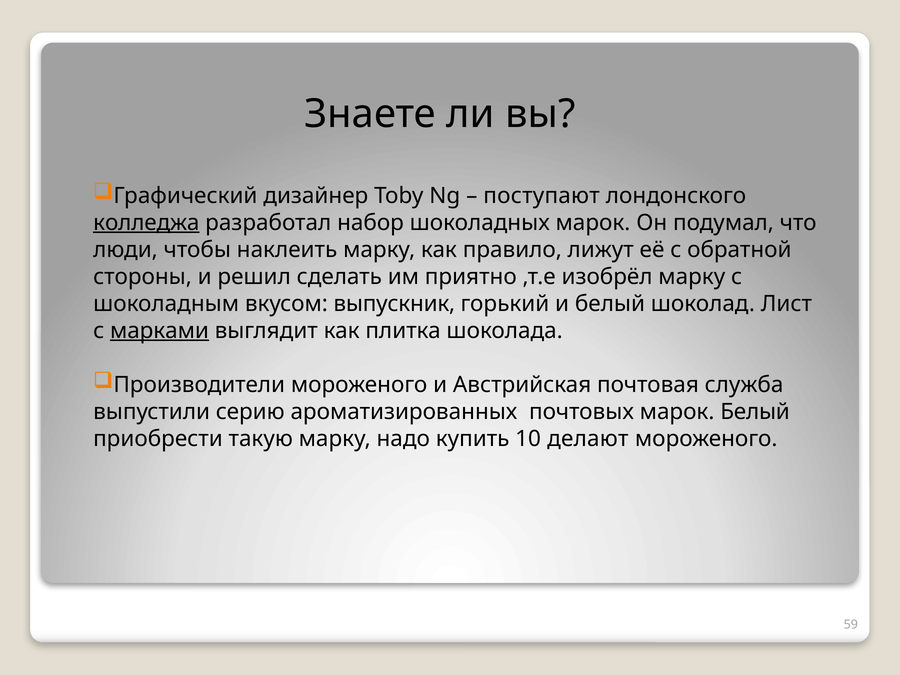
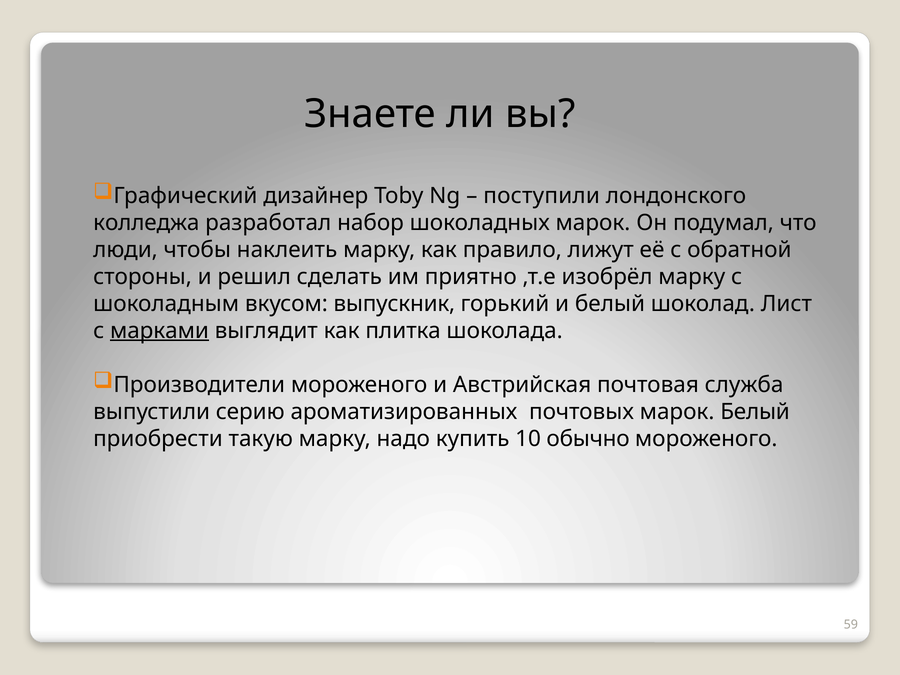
поступают: поступают -> поступили
колледжа underline: present -> none
делают: делают -> обычно
